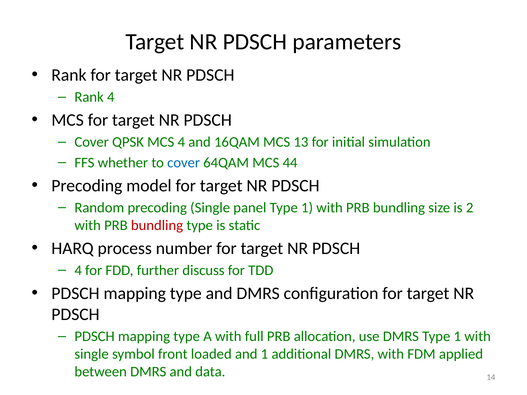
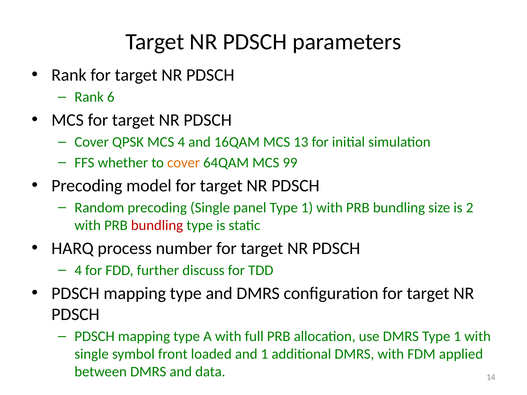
Rank 4: 4 -> 6
cover at (184, 163) colour: blue -> orange
44: 44 -> 99
